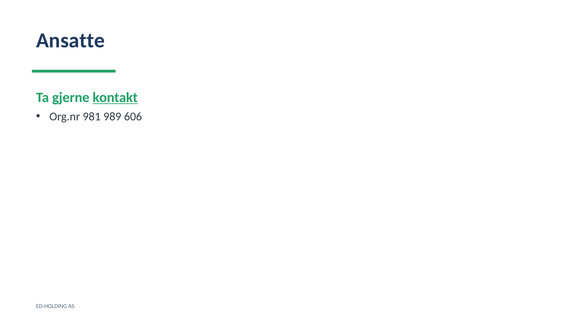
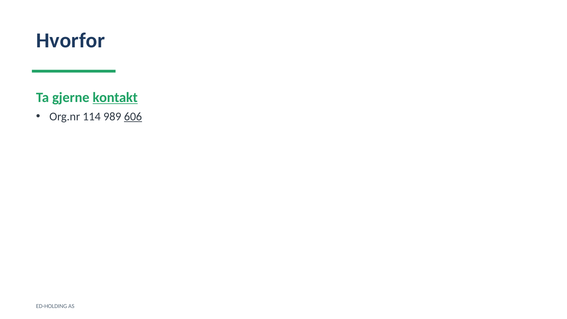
Ansatte: Ansatte -> Hvorfor
981: 981 -> 114
606 underline: none -> present
